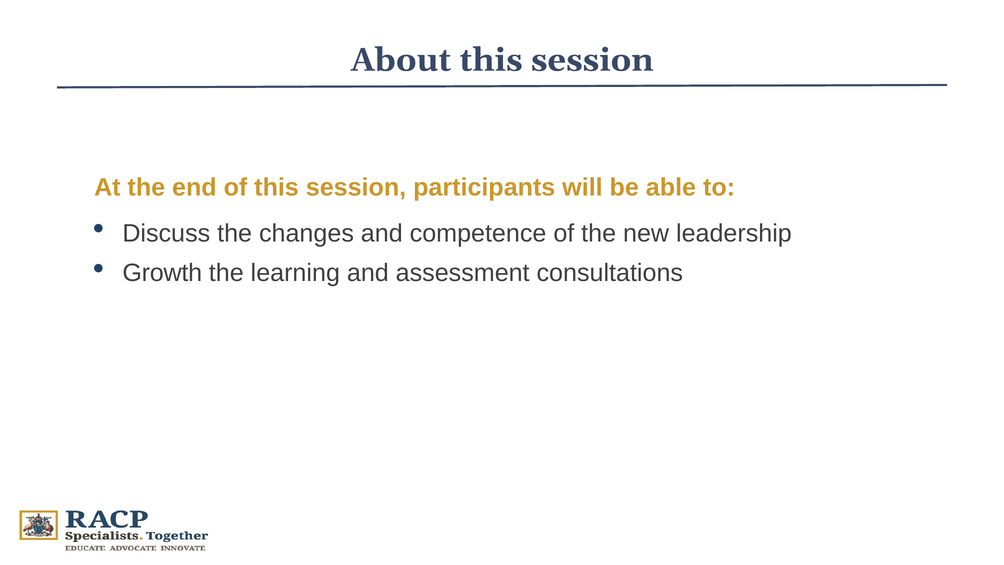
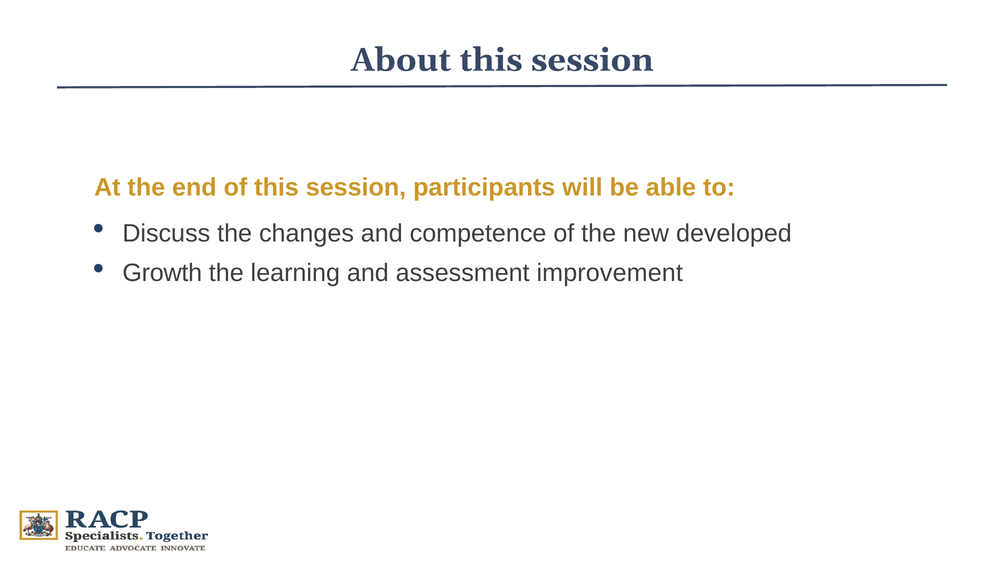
leadership: leadership -> developed
consultations: consultations -> improvement
